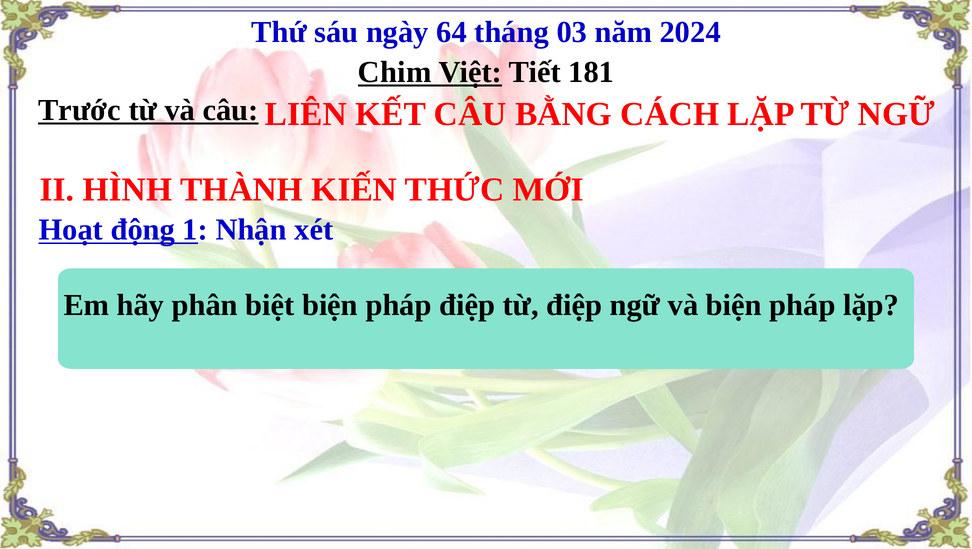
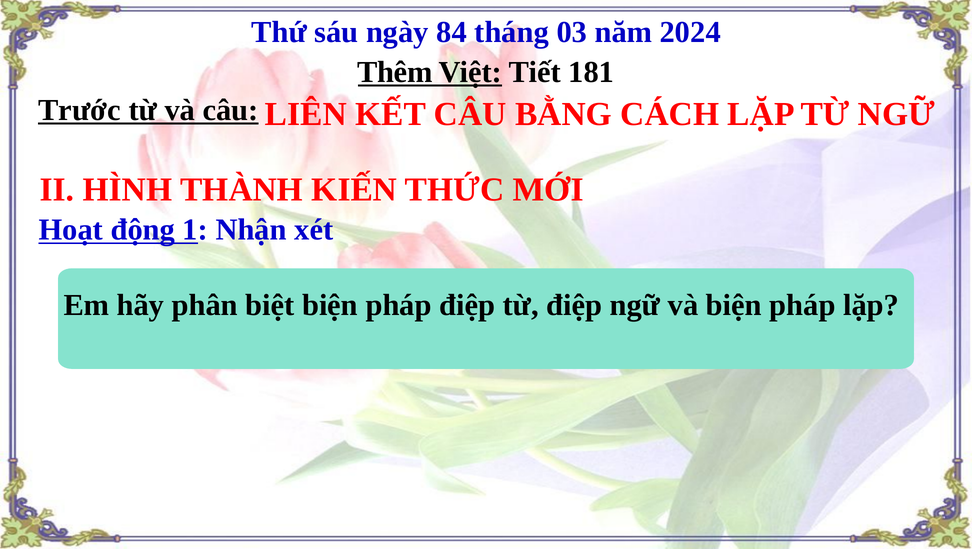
64: 64 -> 84
Chim: Chim -> Thêm
